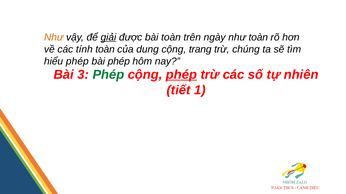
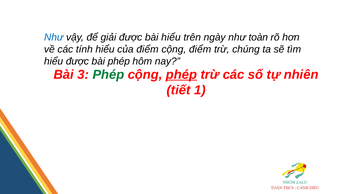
Như at (54, 37) colour: orange -> blue
giải underline: present -> none
bài toàn: toàn -> hiểu
tính toàn: toàn -> hiểu
của dung: dung -> điểm
cộng trang: trang -> điểm
hiểu phép: phép -> được
